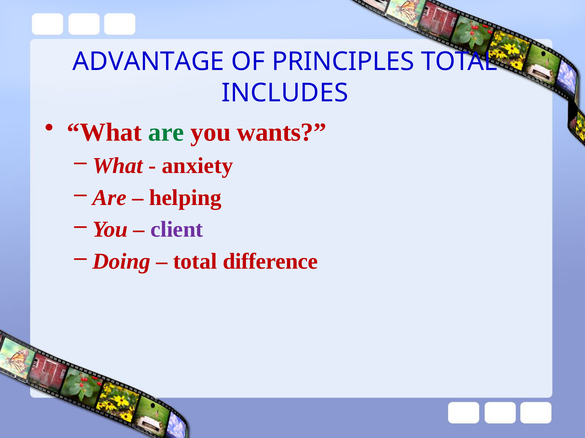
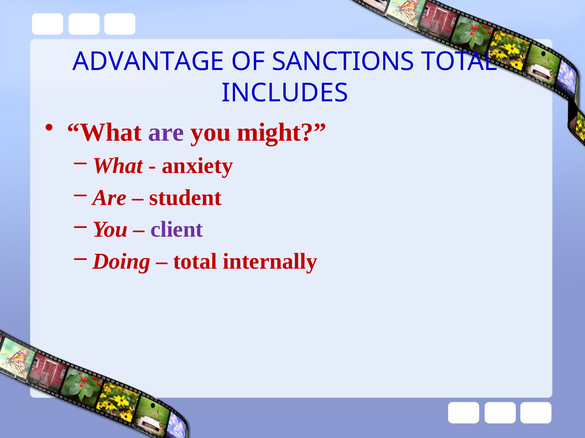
PRINCIPLES: PRINCIPLES -> SANCTIONS
are at (166, 132) colour: green -> purple
wants: wants -> might
helping: helping -> student
difference: difference -> internally
